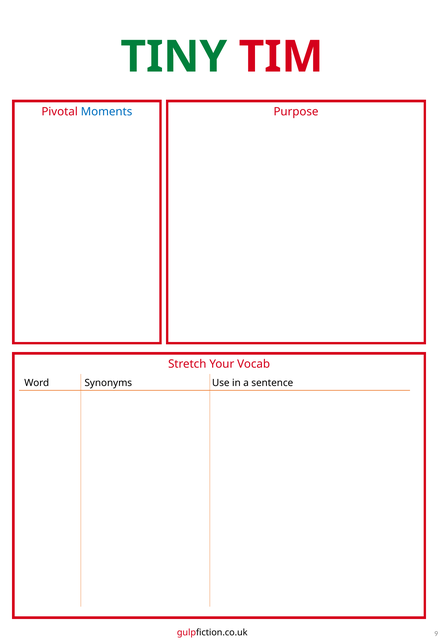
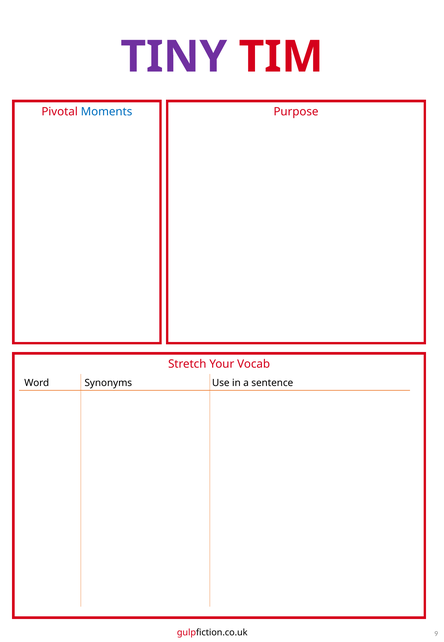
TINY colour: green -> purple
